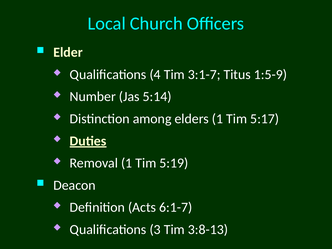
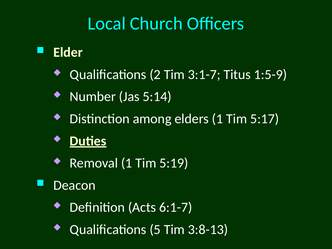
4: 4 -> 2
3: 3 -> 5
